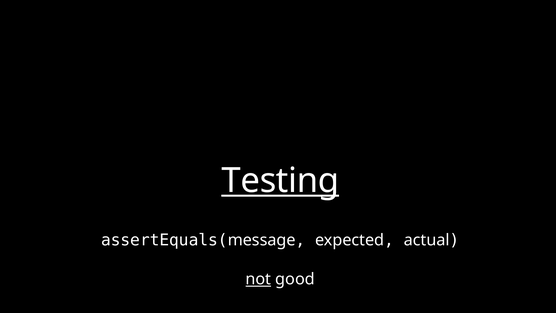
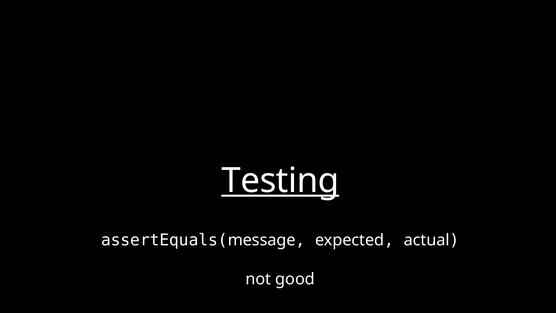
not underline: present -> none
